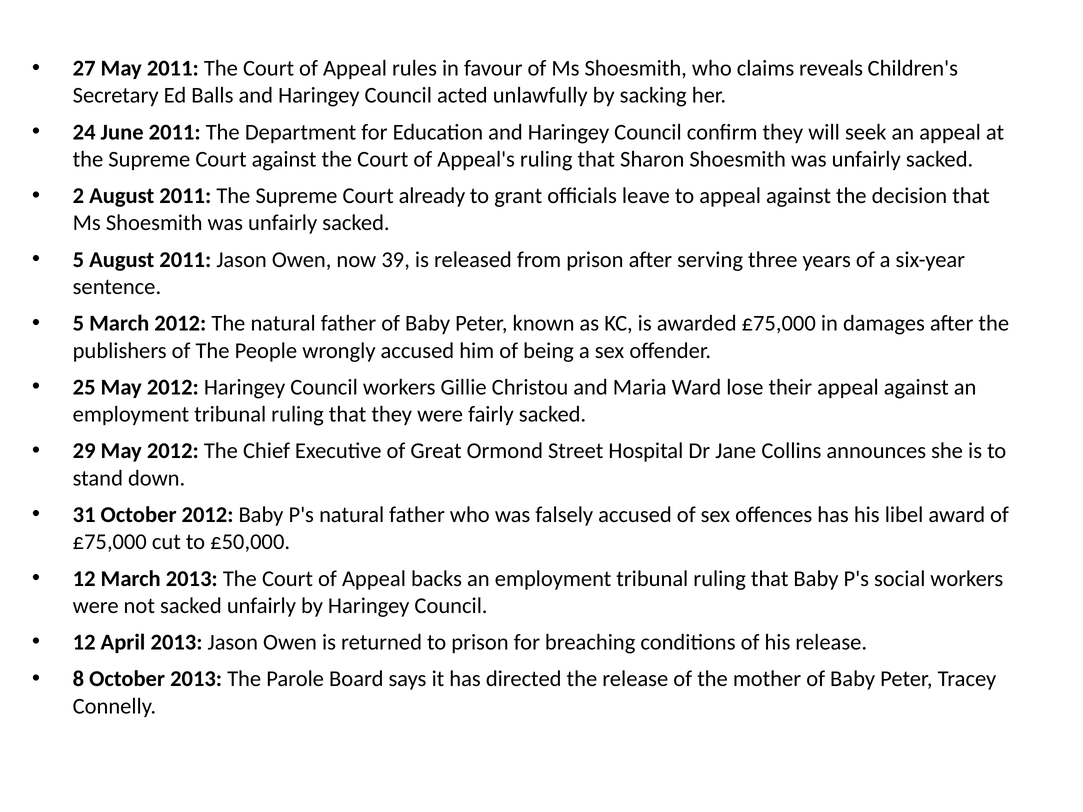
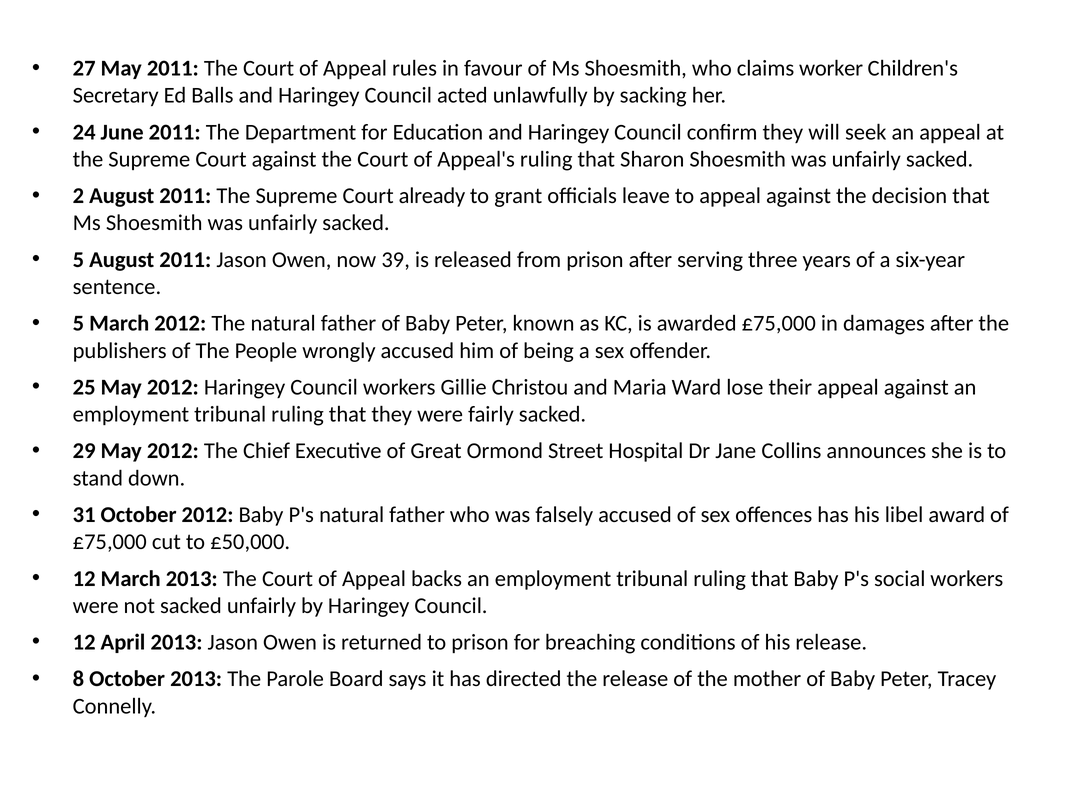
reveals: reveals -> worker
